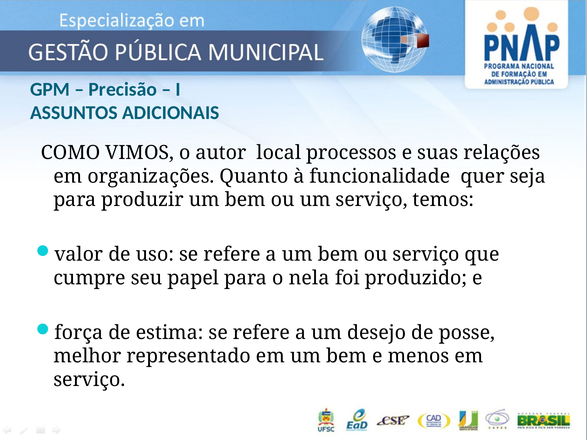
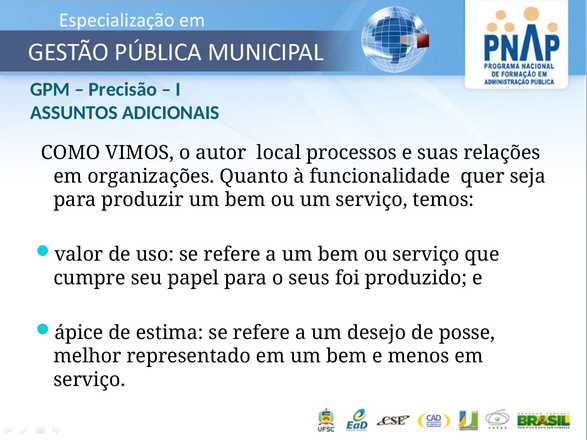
nela: nela -> seus
força: força -> ápice
